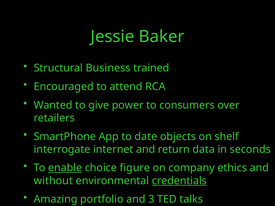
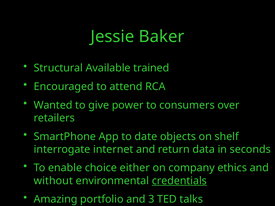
Business: Business -> Available
enable underline: present -> none
figure: figure -> either
